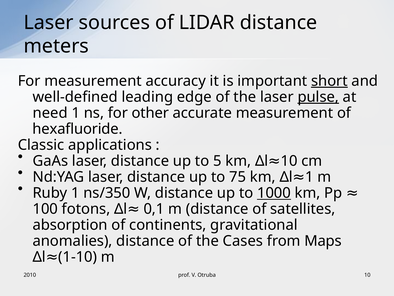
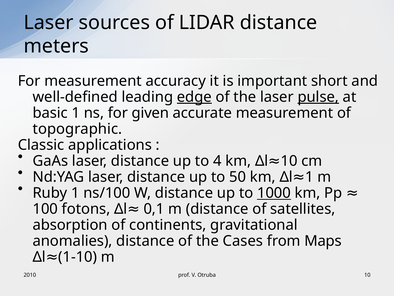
short underline: present -> none
edge underline: none -> present
need: need -> basic
other: other -> given
hexafluoride: hexafluoride -> topographic
5: 5 -> 4
75: 75 -> 50
ns/350: ns/350 -> ns/100
